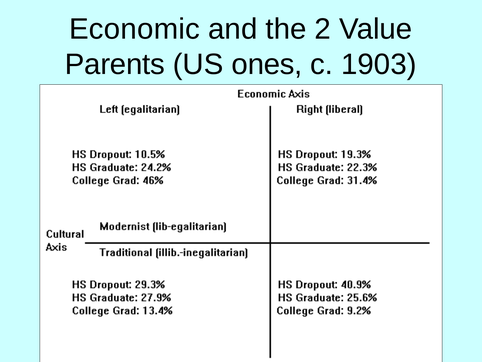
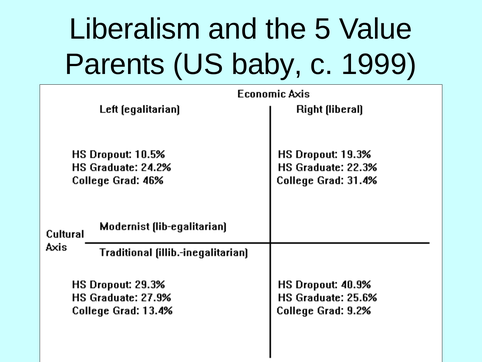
Economic: Economic -> Liberalism
2: 2 -> 5
ones: ones -> baby
1903: 1903 -> 1999
